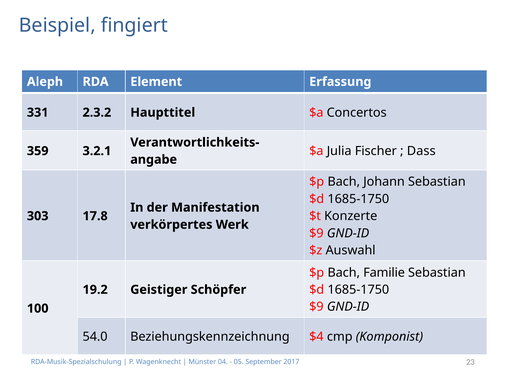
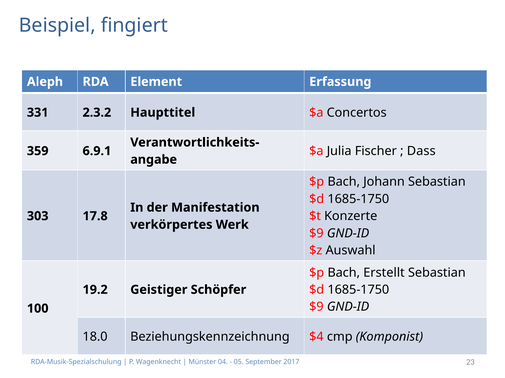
3.2.1: 3.2.1 -> 6.9.1
Familie: Familie -> Erstellt
54.0: 54.0 -> 18.0
